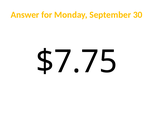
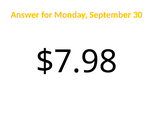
$7.75: $7.75 -> $7.98
